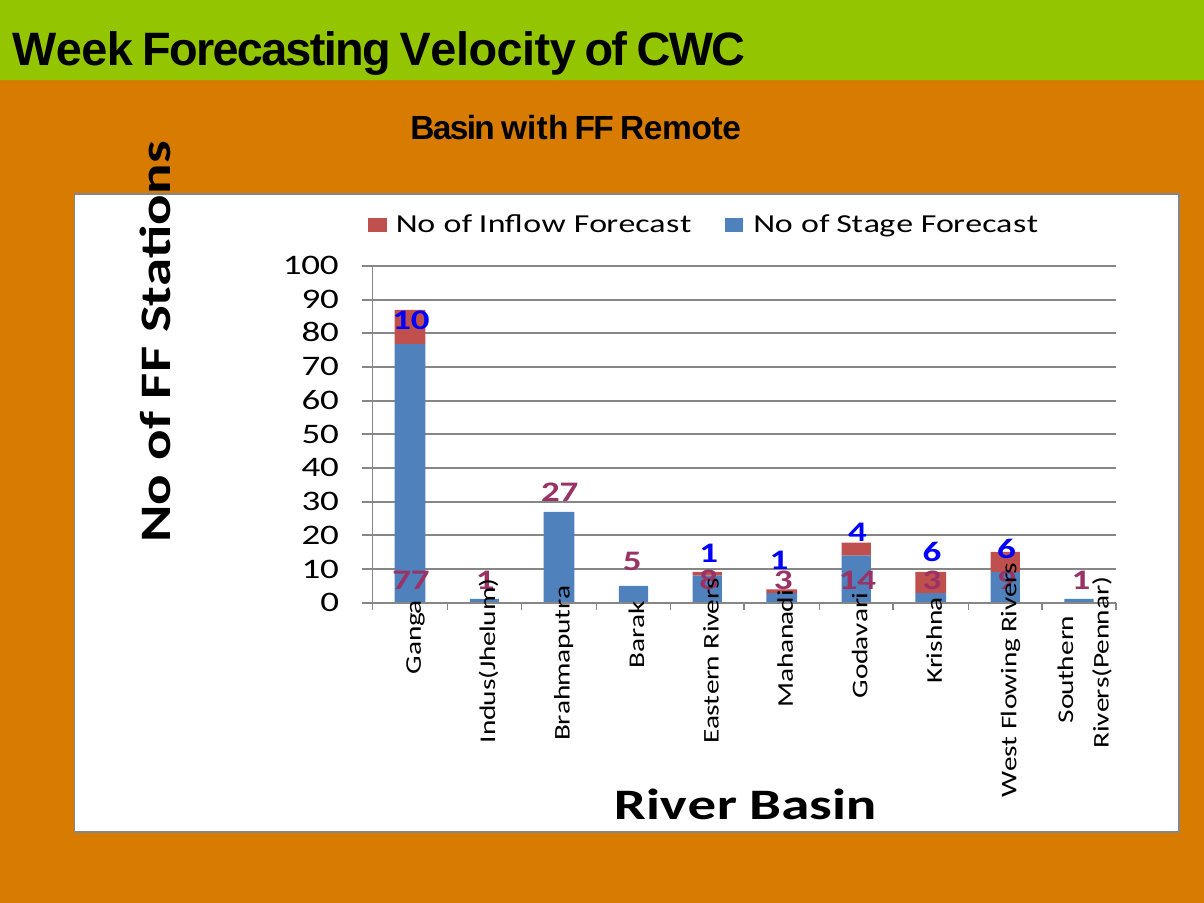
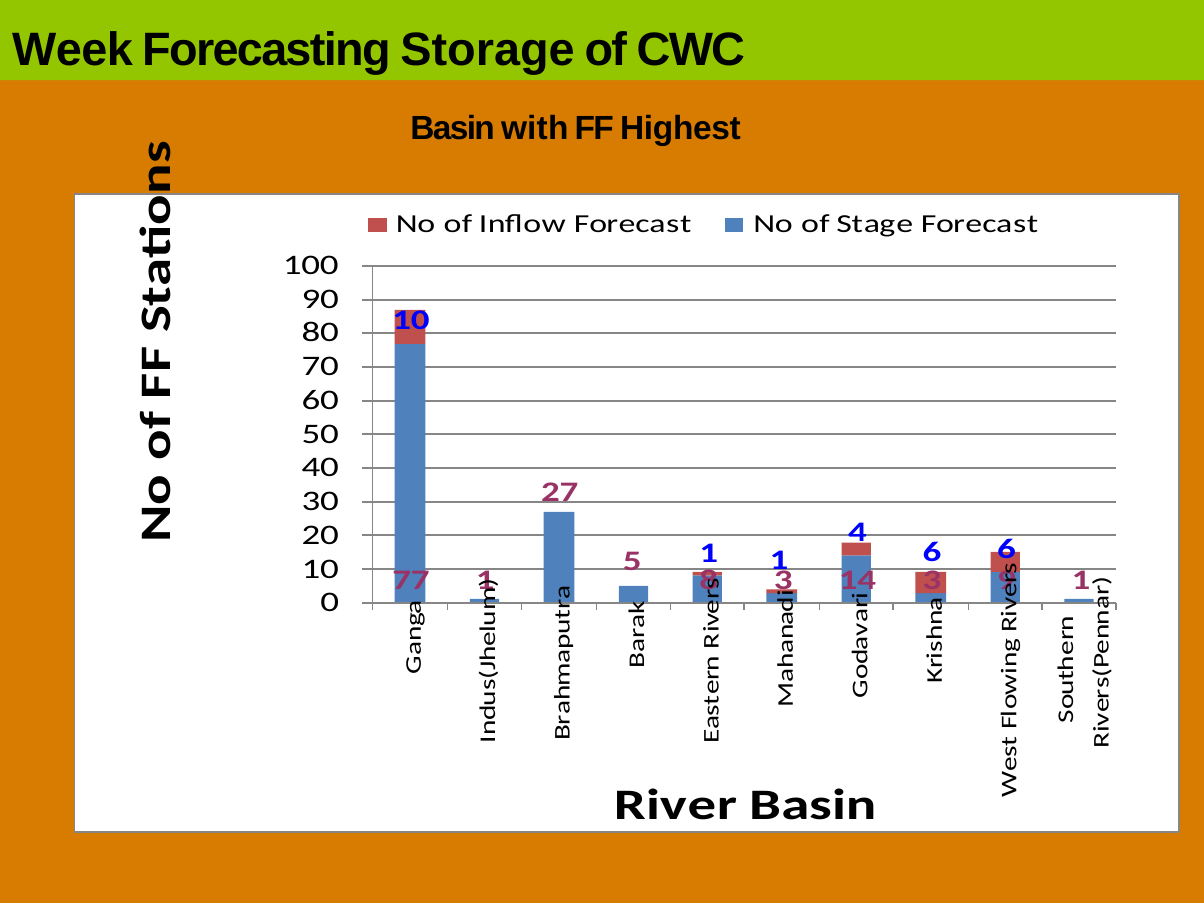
Velocity: Velocity -> Storage
Remote: Remote -> Highest
